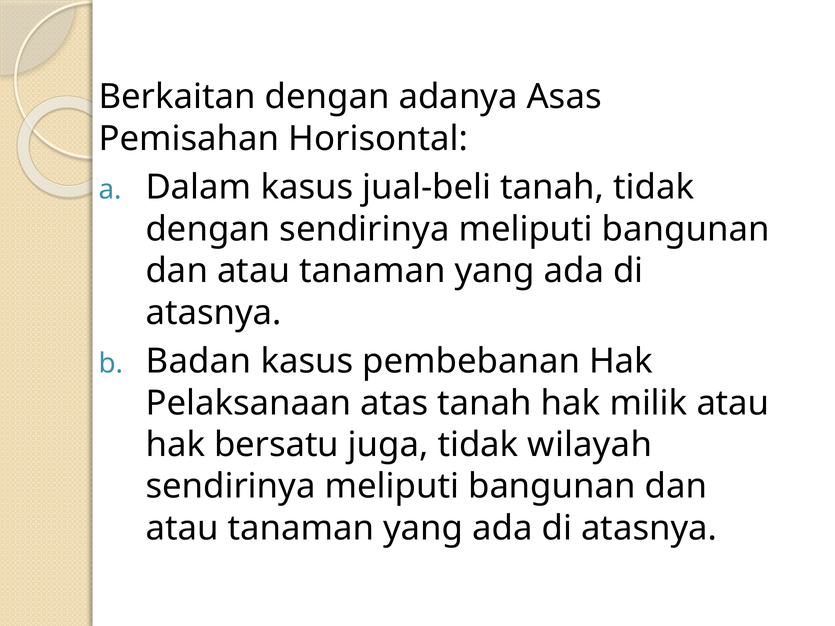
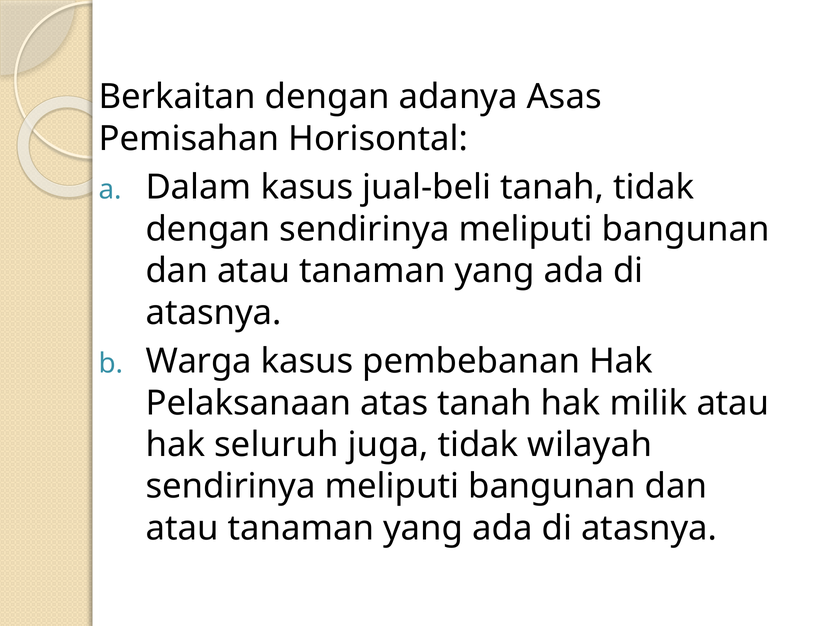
Badan: Badan -> Warga
bersatu: bersatu -> seluruh
